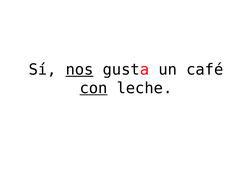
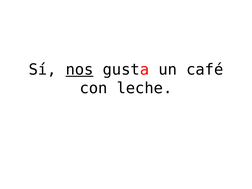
con underline: present -> none
